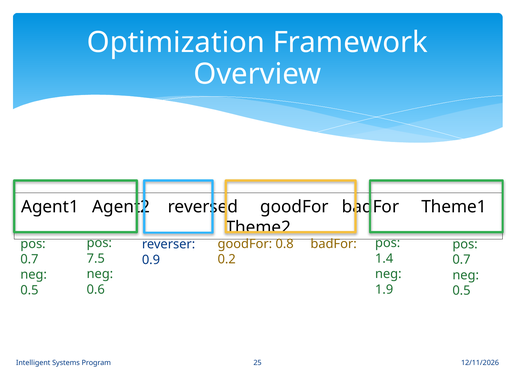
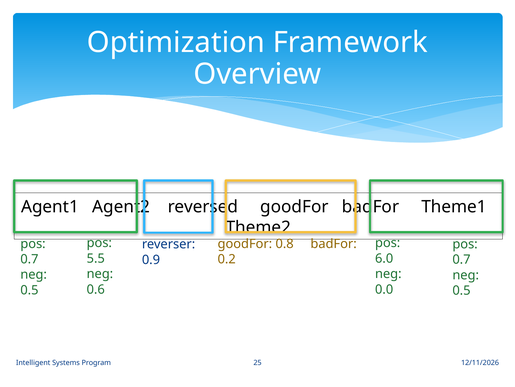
1.4: 1.4 -> 6.0
7.5: 7.5 -> 5.5
1.9: 1.9 -> 0.0
